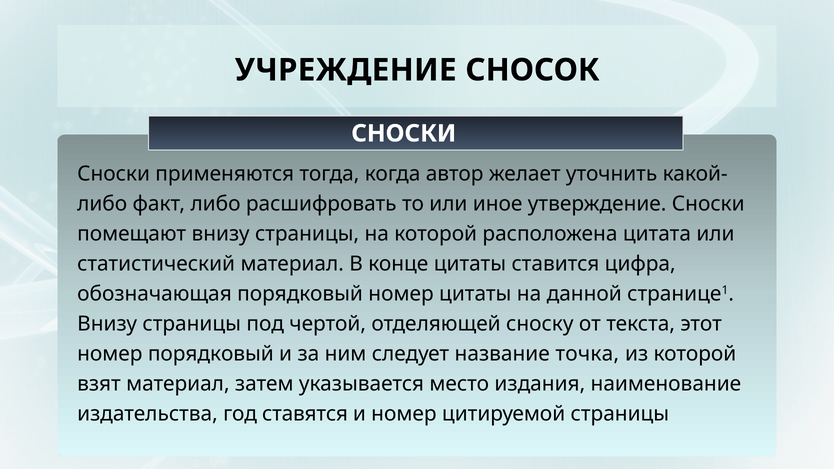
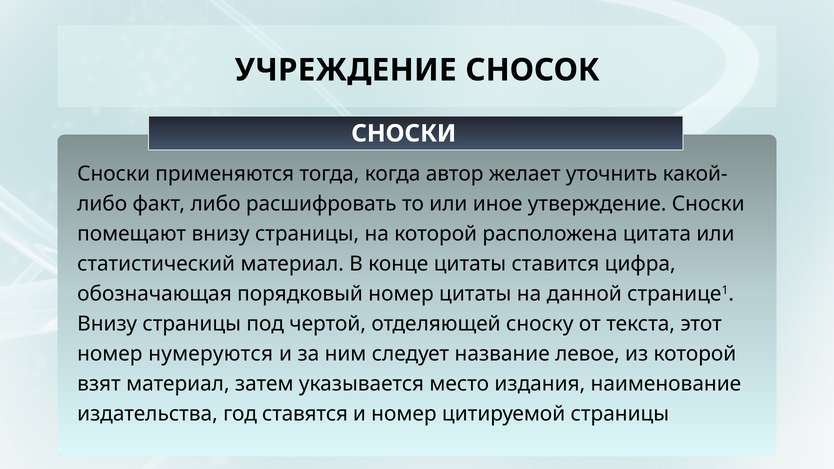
номер порядковый: порядковый -> нумеруются
точка: точка -> левое
